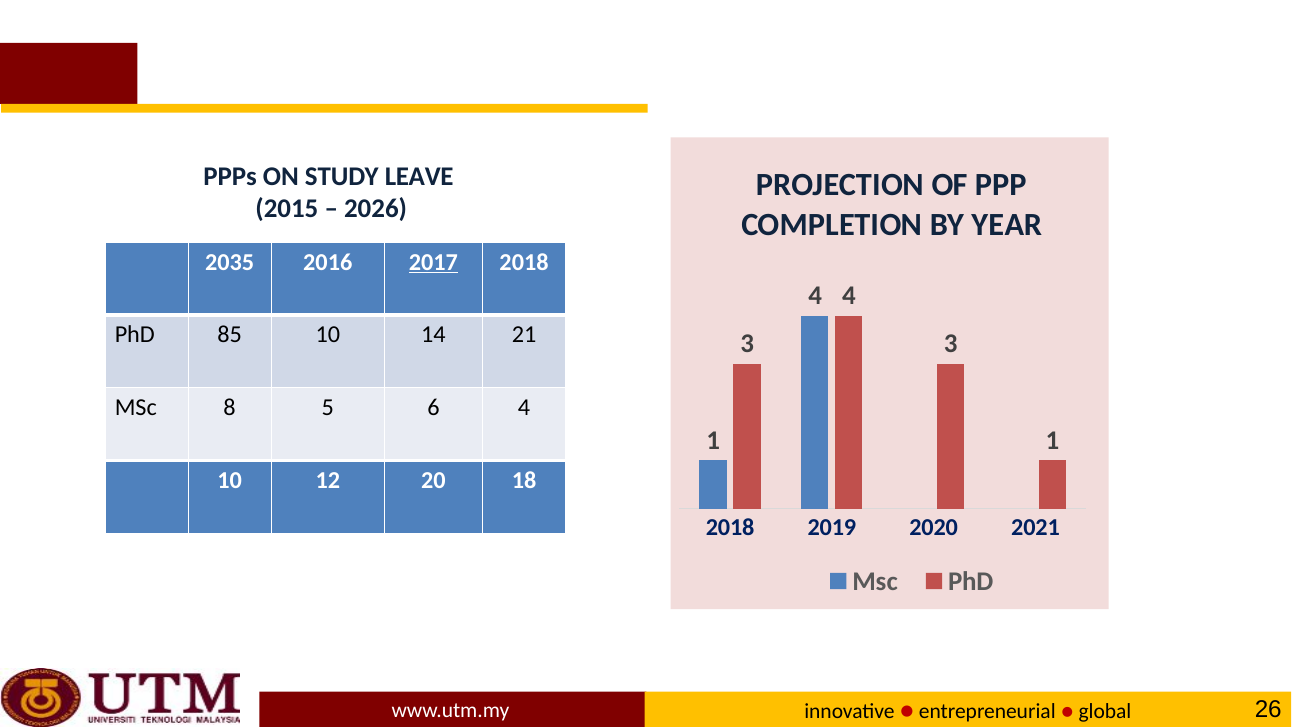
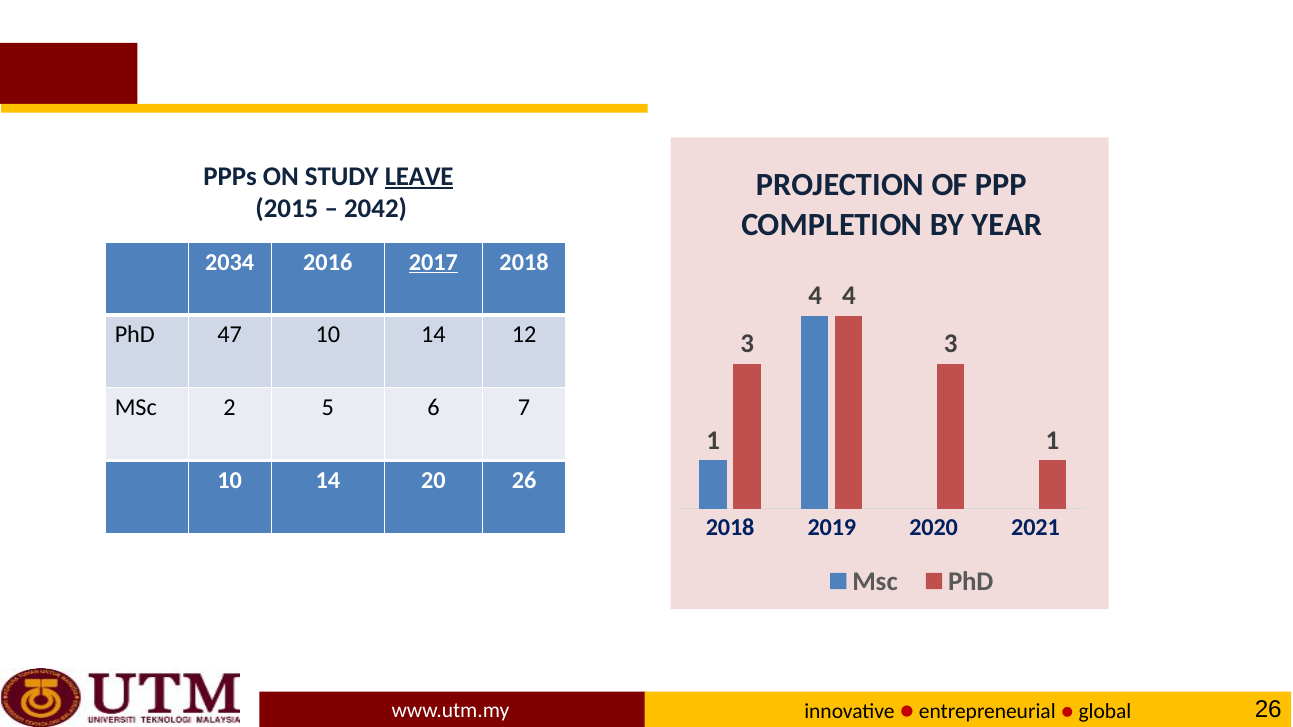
LEAVE underline: none -> present
2026: 2026 -> 2042
2035: 2035 -> 2034
85: 85 -> 47
21: 21 -> 12
8: 8 -> 2
6 4: 4 -> 7
12 at (328, 481): 12 -> 14
20 18: 18 -> 26
